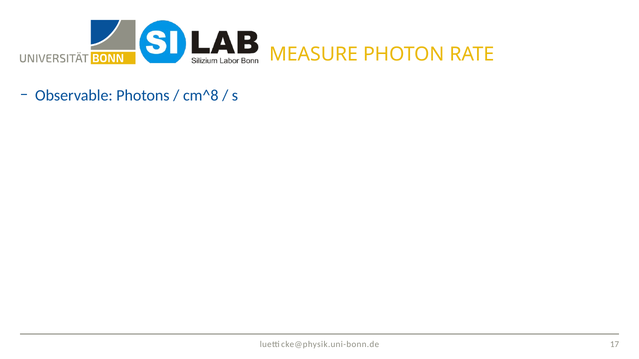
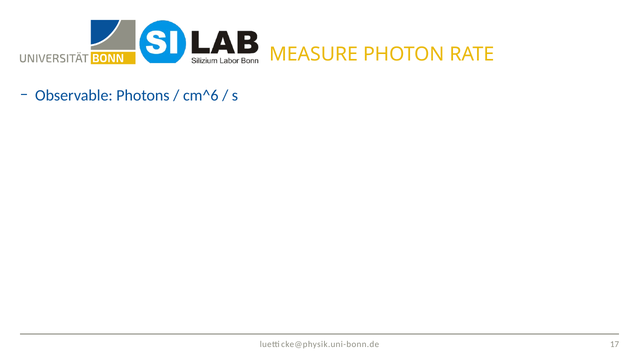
cm^8: cm^8 -> cm^6
